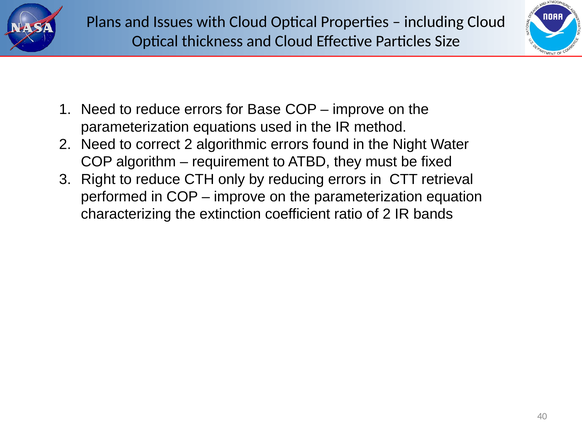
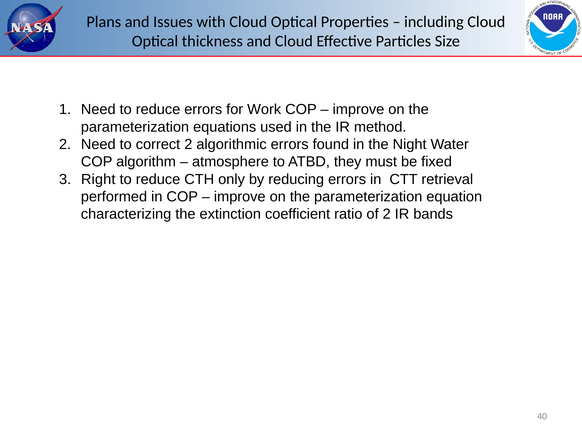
Base: Base -> Work
requirement: requirement -> atmosphere
